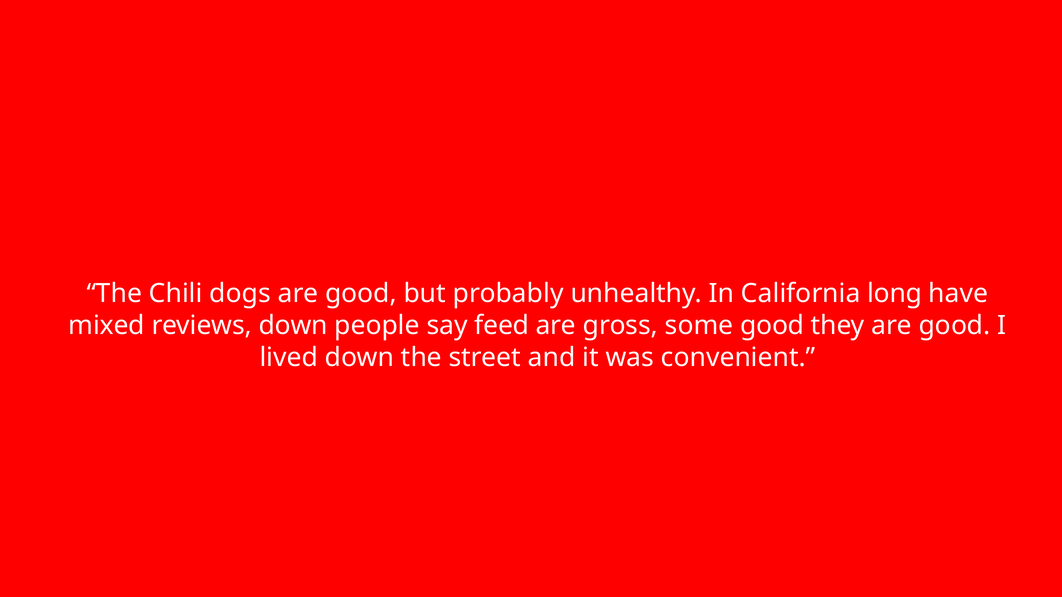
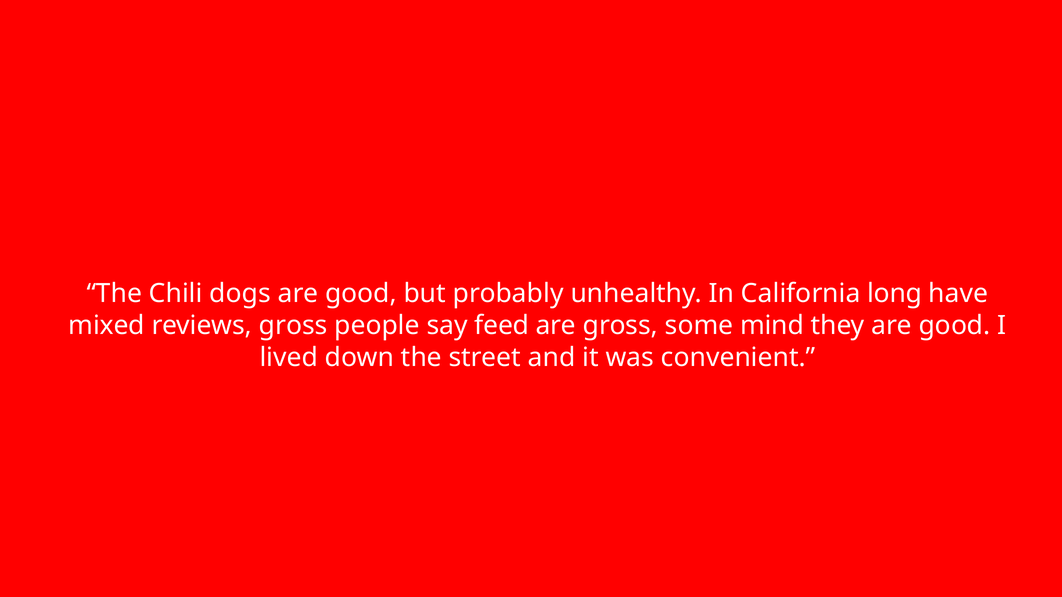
reviews down: down -> gross
some good: good -> mind
